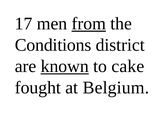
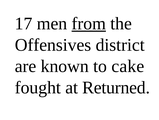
Conditions: Conditions -> Offensives
known underline: present -> none
Belgium: Belgium -> Returned
